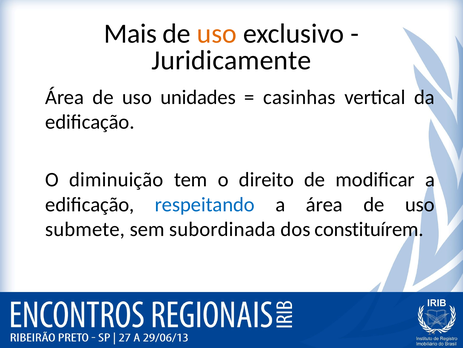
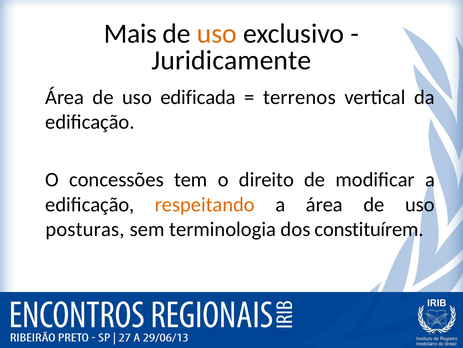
unidades: unidades -> edificada
casinhas: casinhas -> terrenos
diminuição: diminuição -> concessões
respeitando colour: blue -> orange
submete: submete -> posturas
subordinada: subordinada -> terminologia
